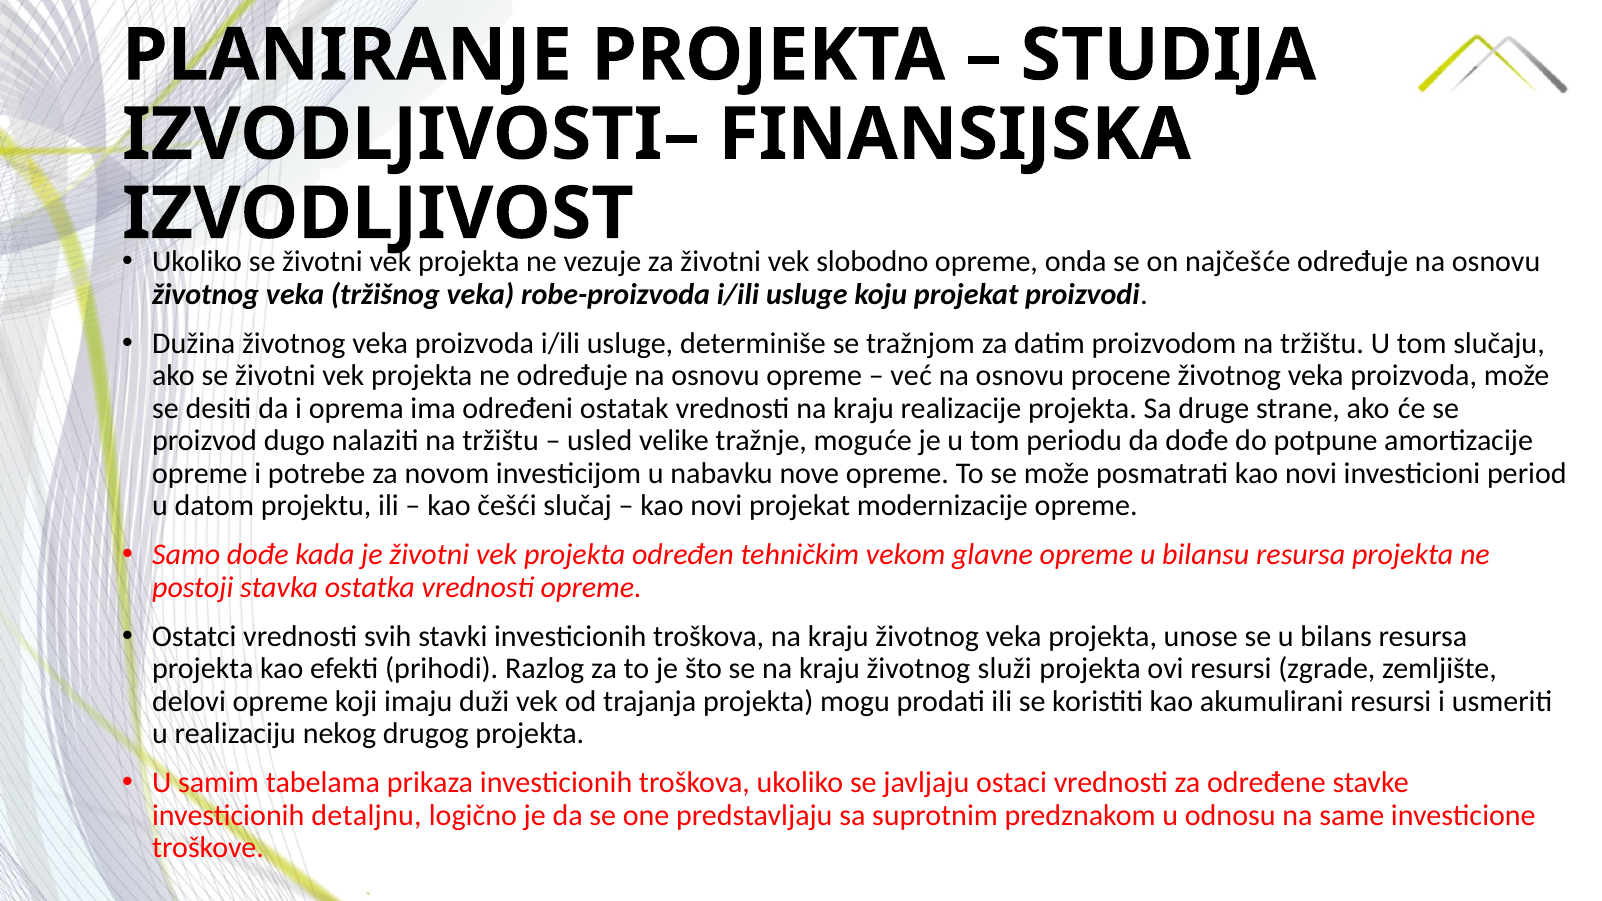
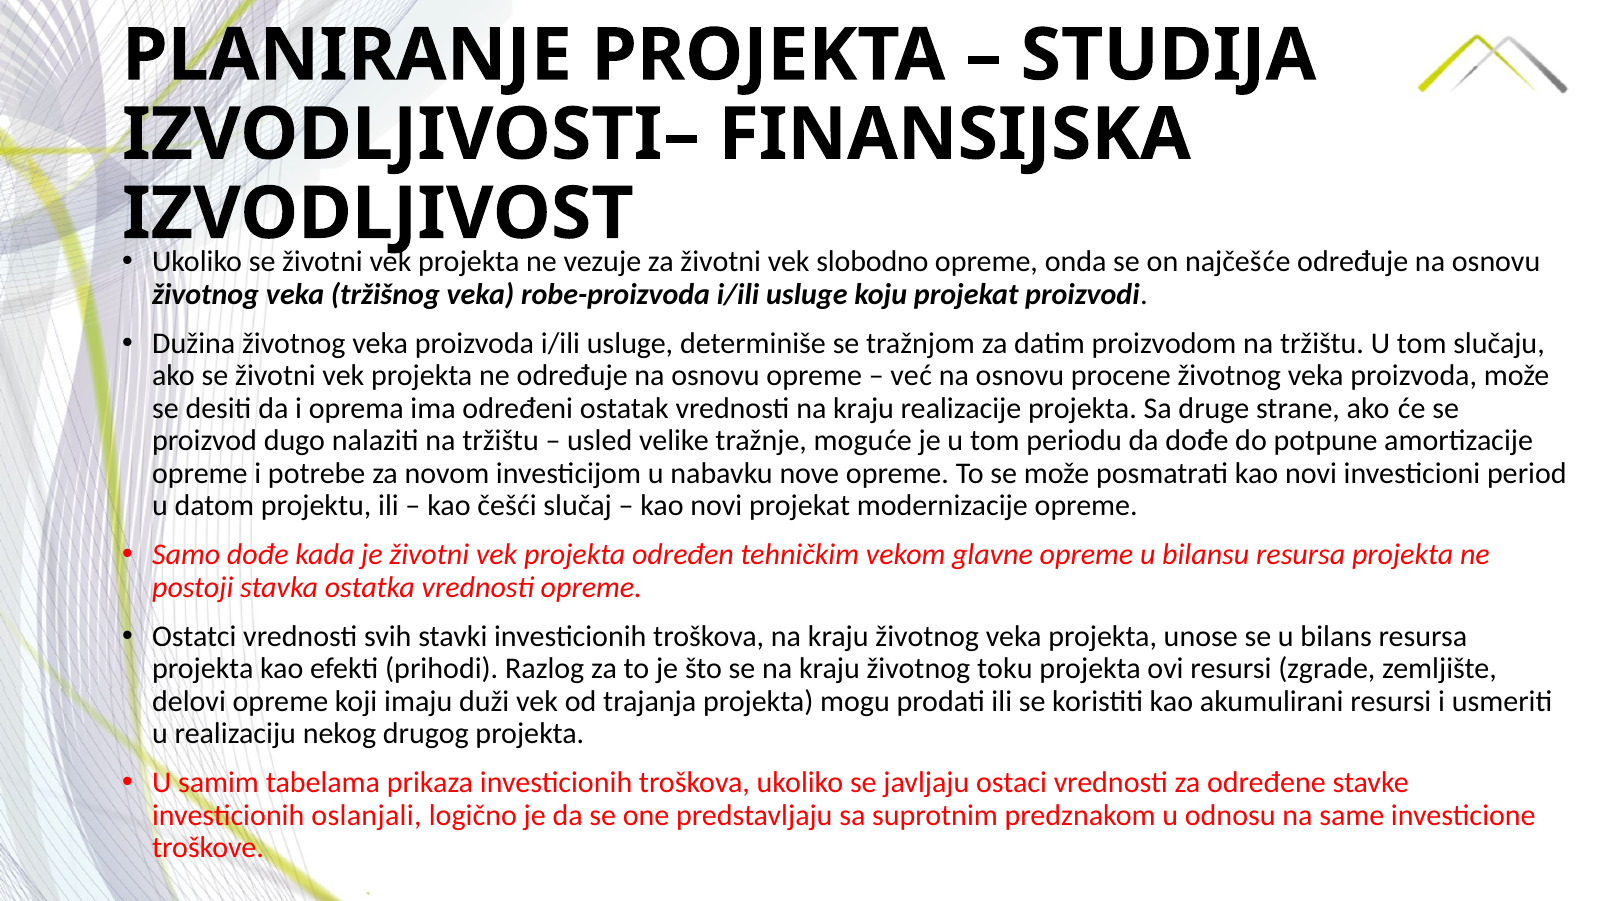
služi: služi -> toku
detaljnu: detaljnu -> oslanjali
